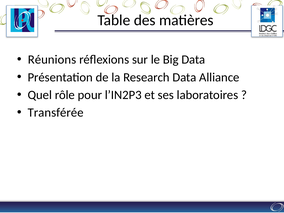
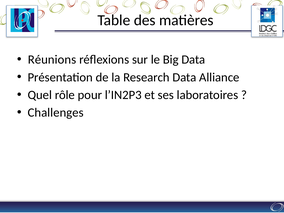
Transférée: Transférée -> Challenges
